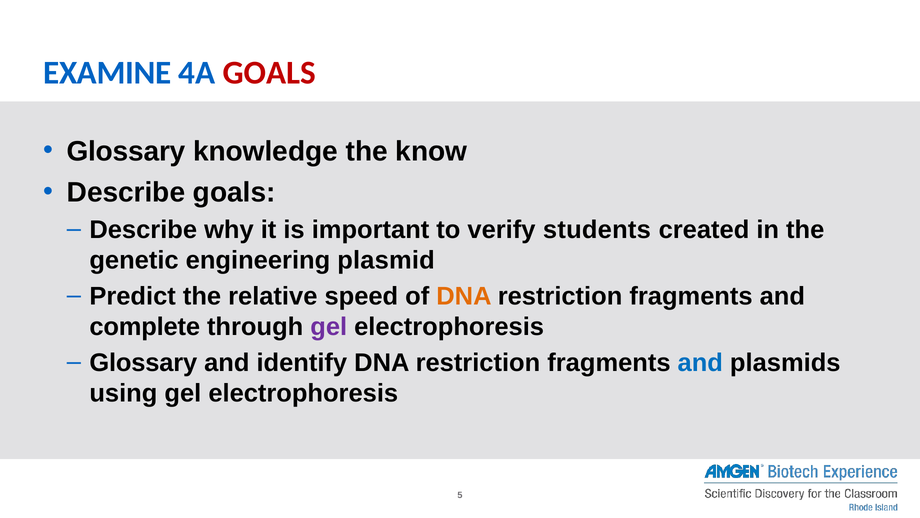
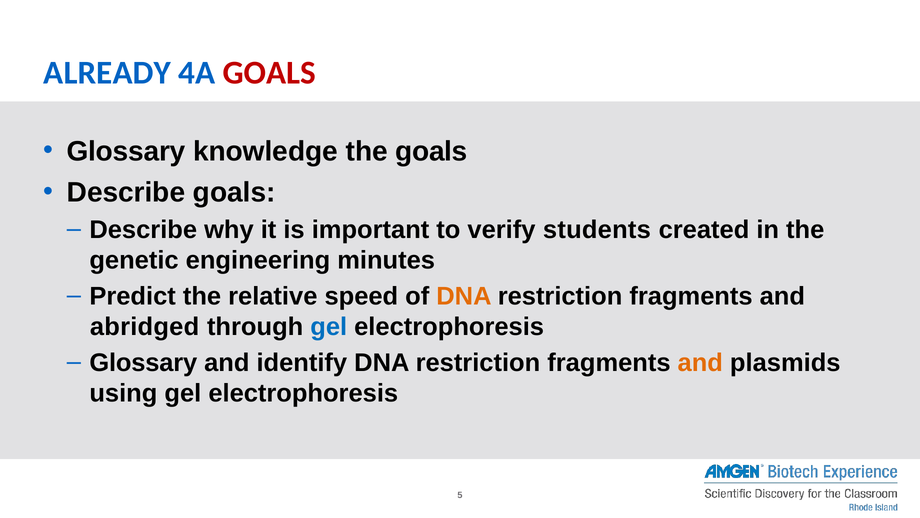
EXAMINE: EXAMINE -> ALREADY
the know: know -> goals
plasmid: plasmid -> minutes
complete: complete -> abridged
gel at (329, 327) colour: purple -> blue
and at (700, 362) colour: blue -> orange
